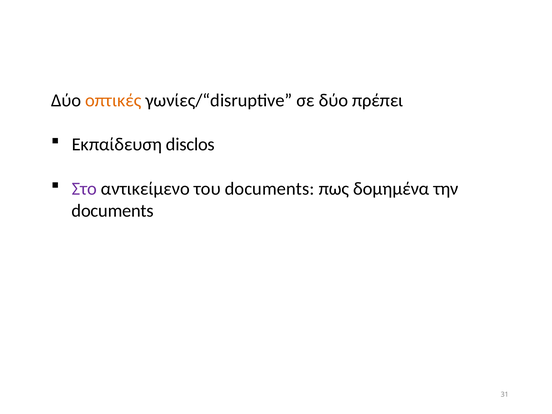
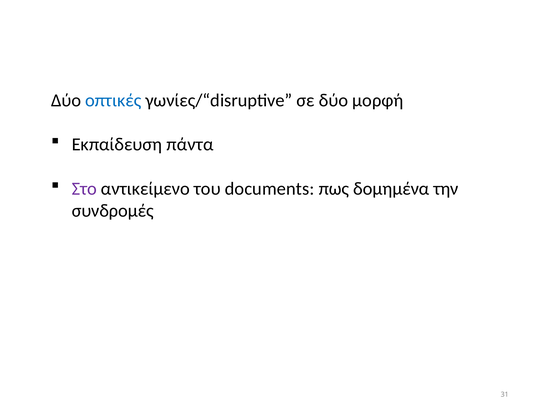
οπτικές colour: orange -> blue
πρέπει: πρέπει -> μορφή
disclos: disclos -> πάντα
documents at (113, 211): documents -> συνδρομές
